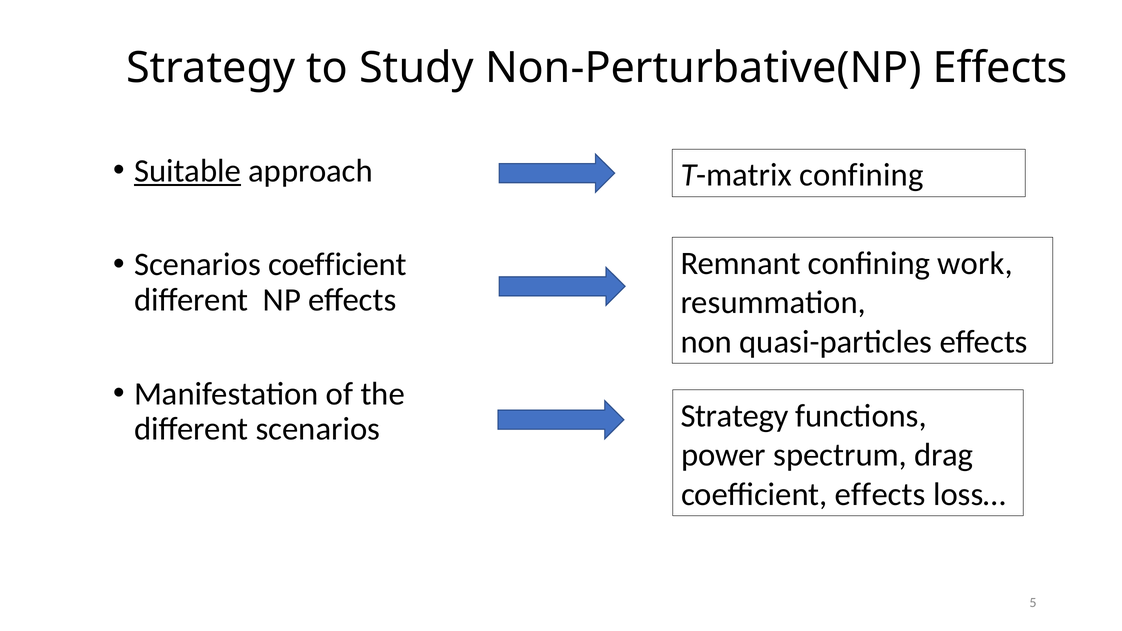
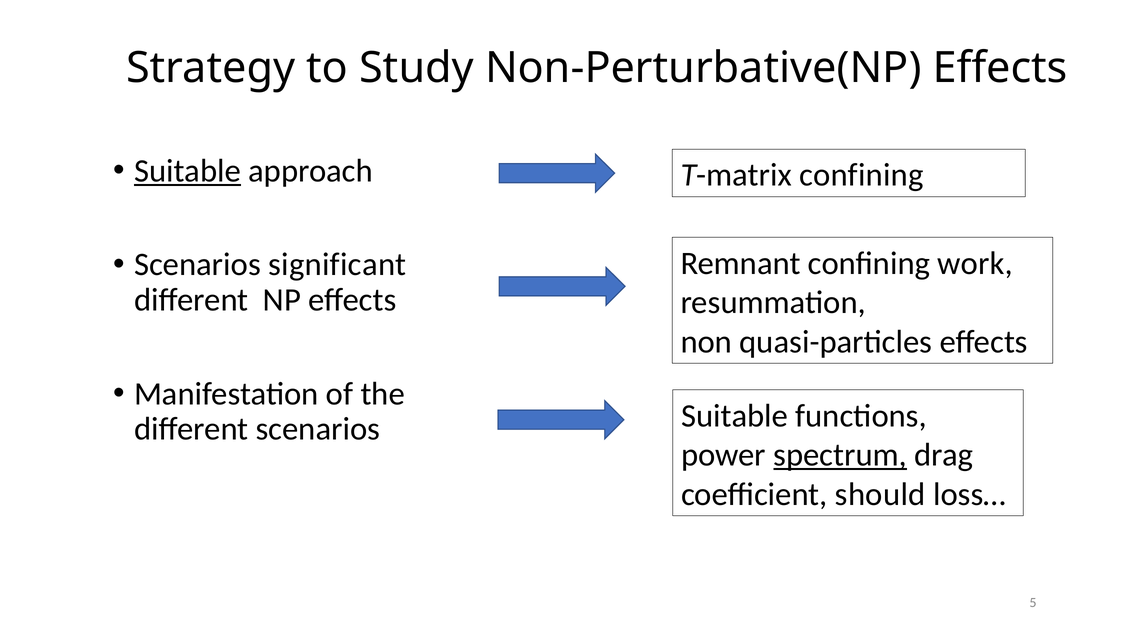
Scenarios coefficient: coefficient -> significant
Strategy at (735, 416): Strategy -> Suitable
spectrum underline: none -> present
coefficient effects: effects -> should
